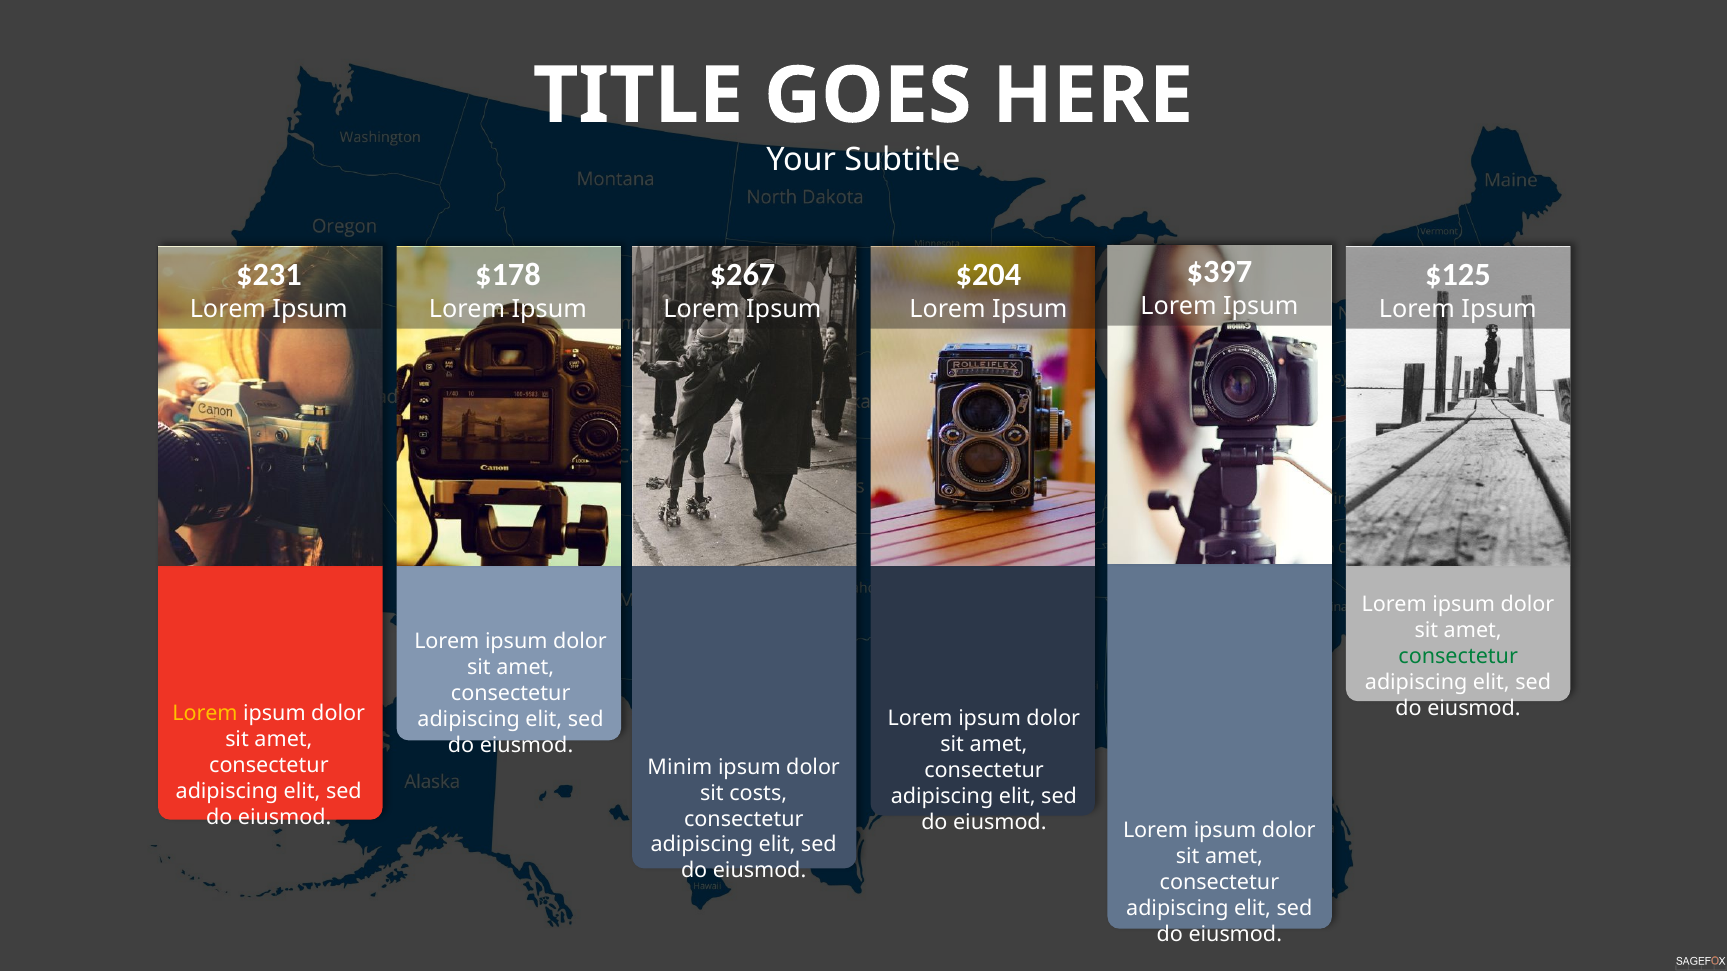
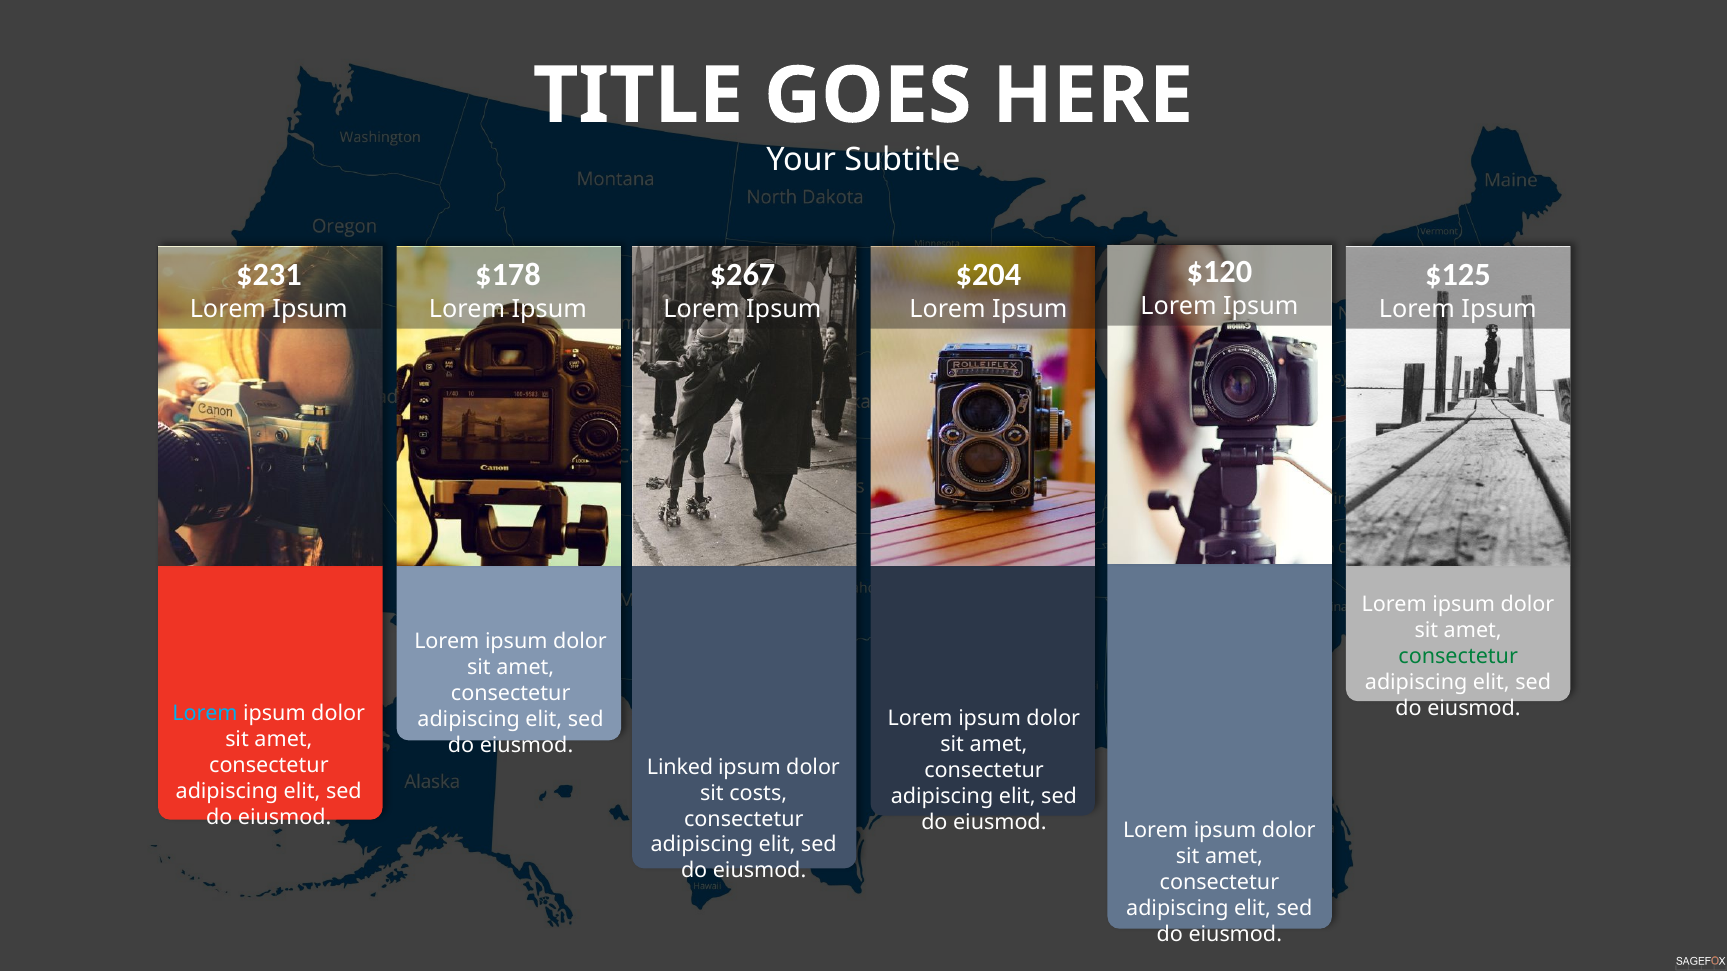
$397: $397 -> $120
Lorem at (205, 714) colour: yellow -> light blue
Minim: Minim -> Linked
